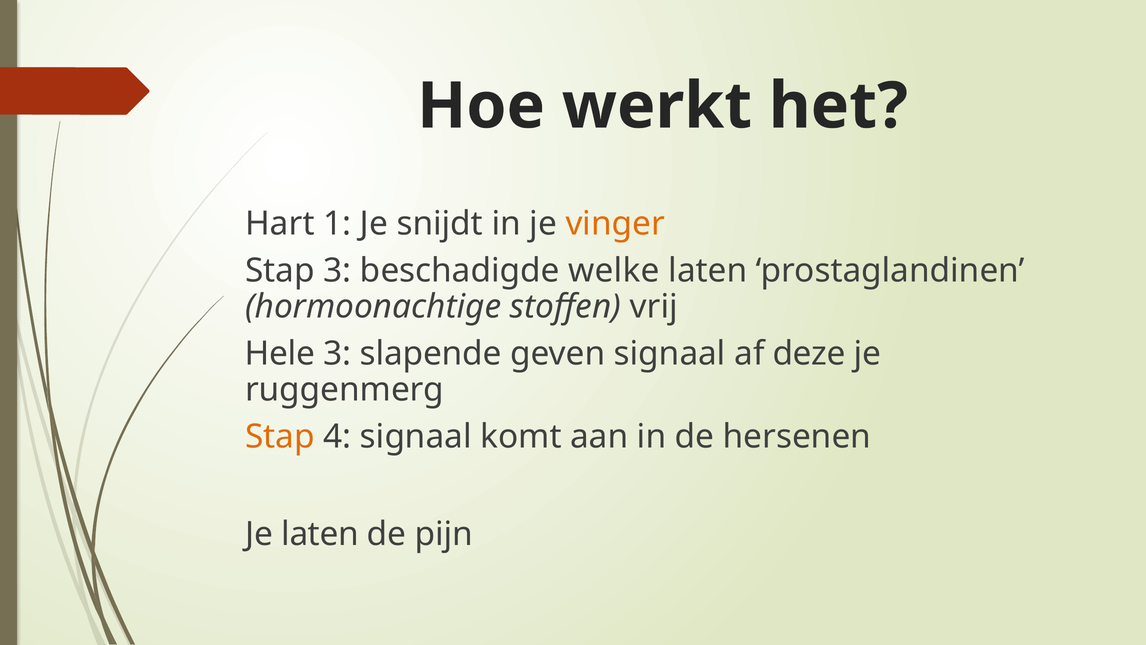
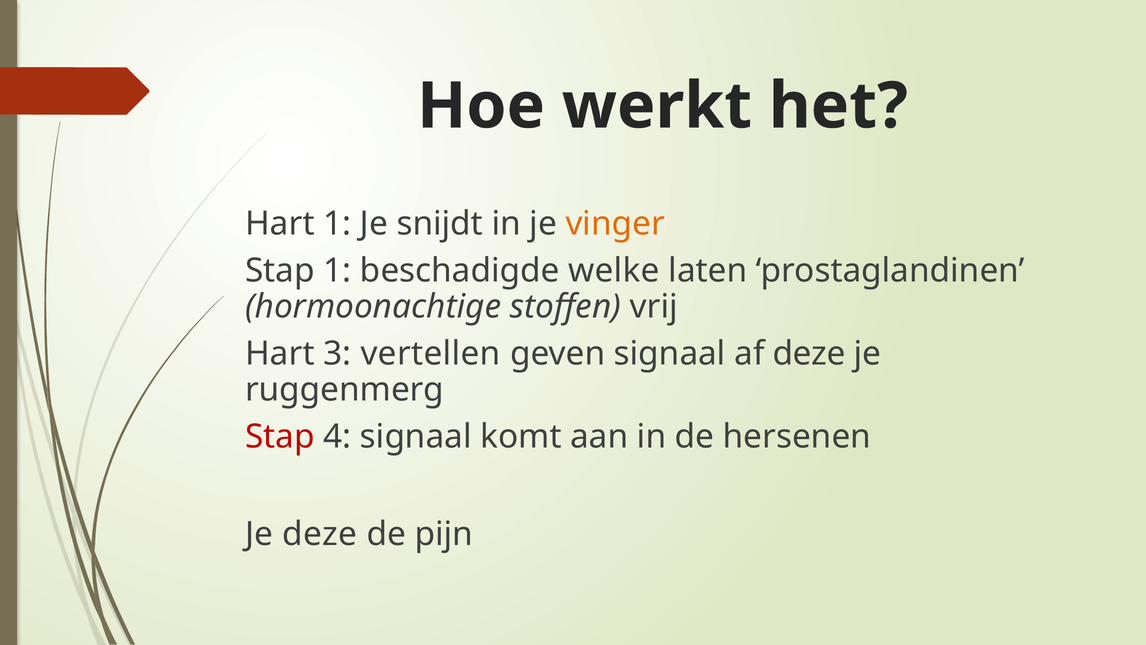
Stap 3: 3 -> 1
Hele at (280, 353): Hele -> Hart
slapende: slapende -> vertellen
Stap at (280, 436) colour: orange -> red
Je laten: laten -> deze
